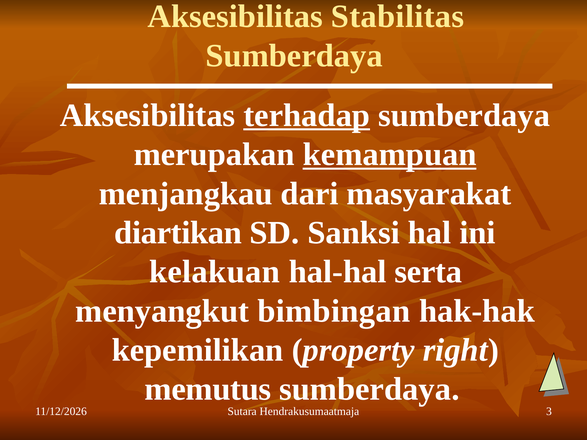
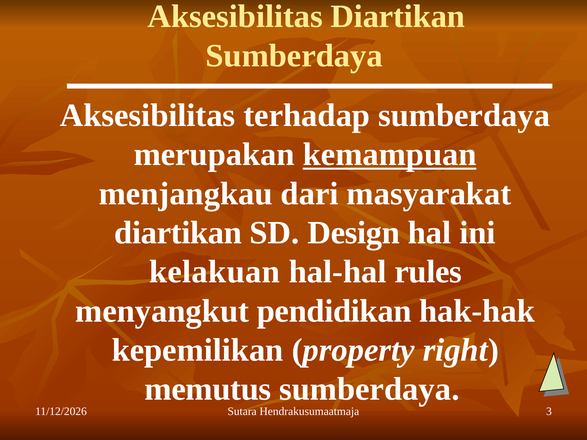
Aksesibilitas Stabilitas: Stabilitas -> Diartikan
terhadap underline: present -> none
Sanksi: Sanksi -> Design
serta: serta -> rules
bimbingan: bimbingan -> pendidikan
